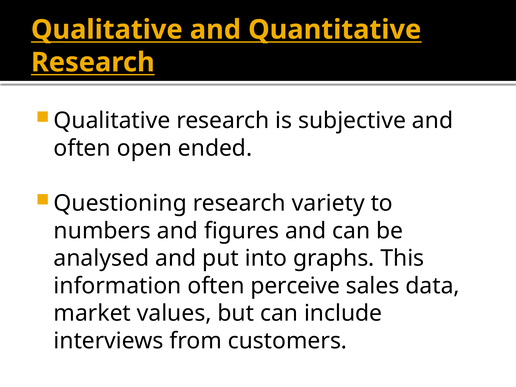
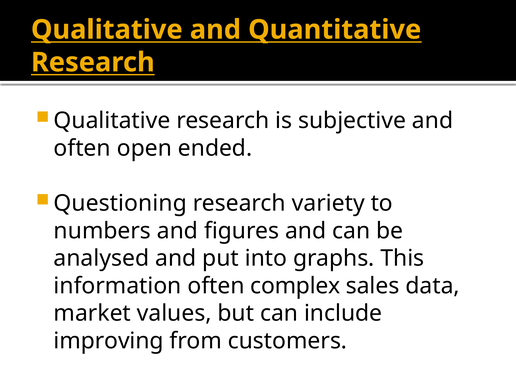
perceive: perceive -> complex
interviews: interviews -> improving
